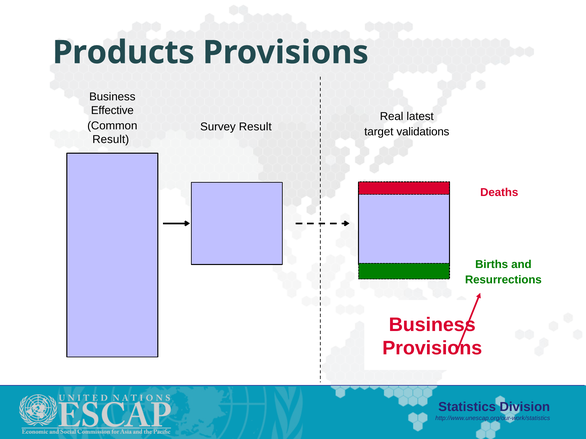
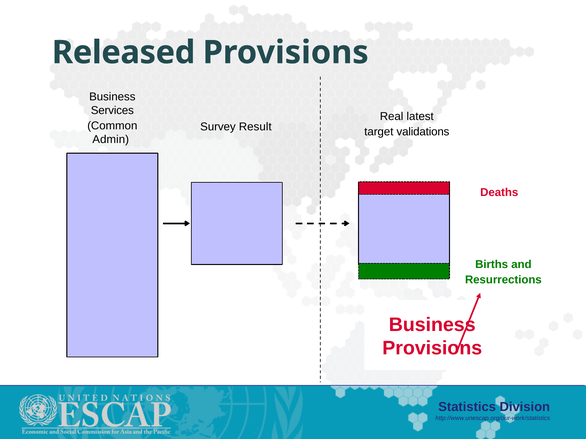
Products: Products -> Released
Effective: Effective -> Services
Result at (111, 140): Result -> Admin
